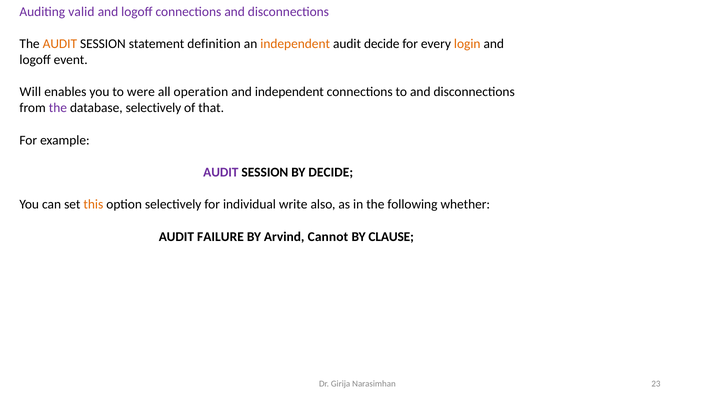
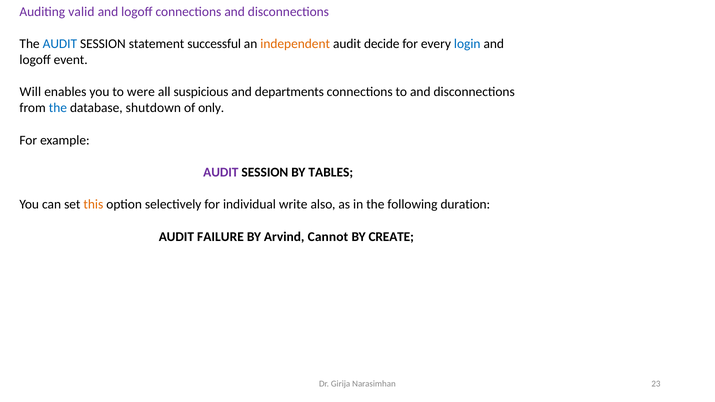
AUDIT at (60, 44) colour: orange -> blue
definition: definition -> successful
login colour: orange -> blue
operation: operation -> suspicious
and independent: independent -> departments
the at (58, 108) colour: purple -> blue
database selectively: selectively -> shutdown
that: that -> only
BY DECIDE: DECIDE -> TABLES
whether: whether -> duration
CLAUSE: CLAUSE -> CREATE
